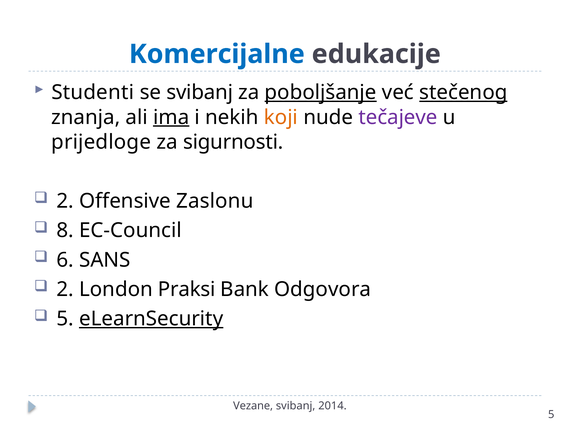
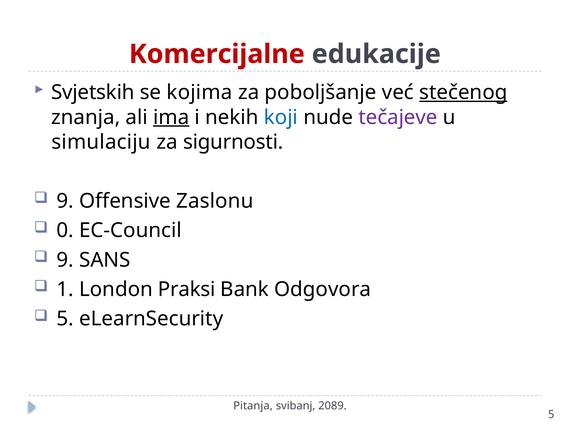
Komercijalne colour: blue -> red
Studenti: Studenti -> Svjetskih
se svibanj: svibanj -> kojima
poboljšanje underline: present -> none
koji colour: orange -> blue
prijedloge: prijedloge -> simulaciju
2 at (65, 201): 2 -> 9
8: 8 -> 0
6 at (65, 260): 6 -> 9
2 at (65, 290): 2 -> 1
eLearnSecurity underline: present -> none
Vezane: Vezane -> Pitanja
2014: 2014 -> 2089
